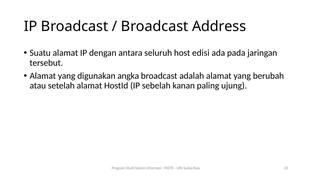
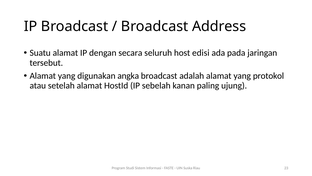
antara: antara -> secara
berubah: berubah -> protokol
